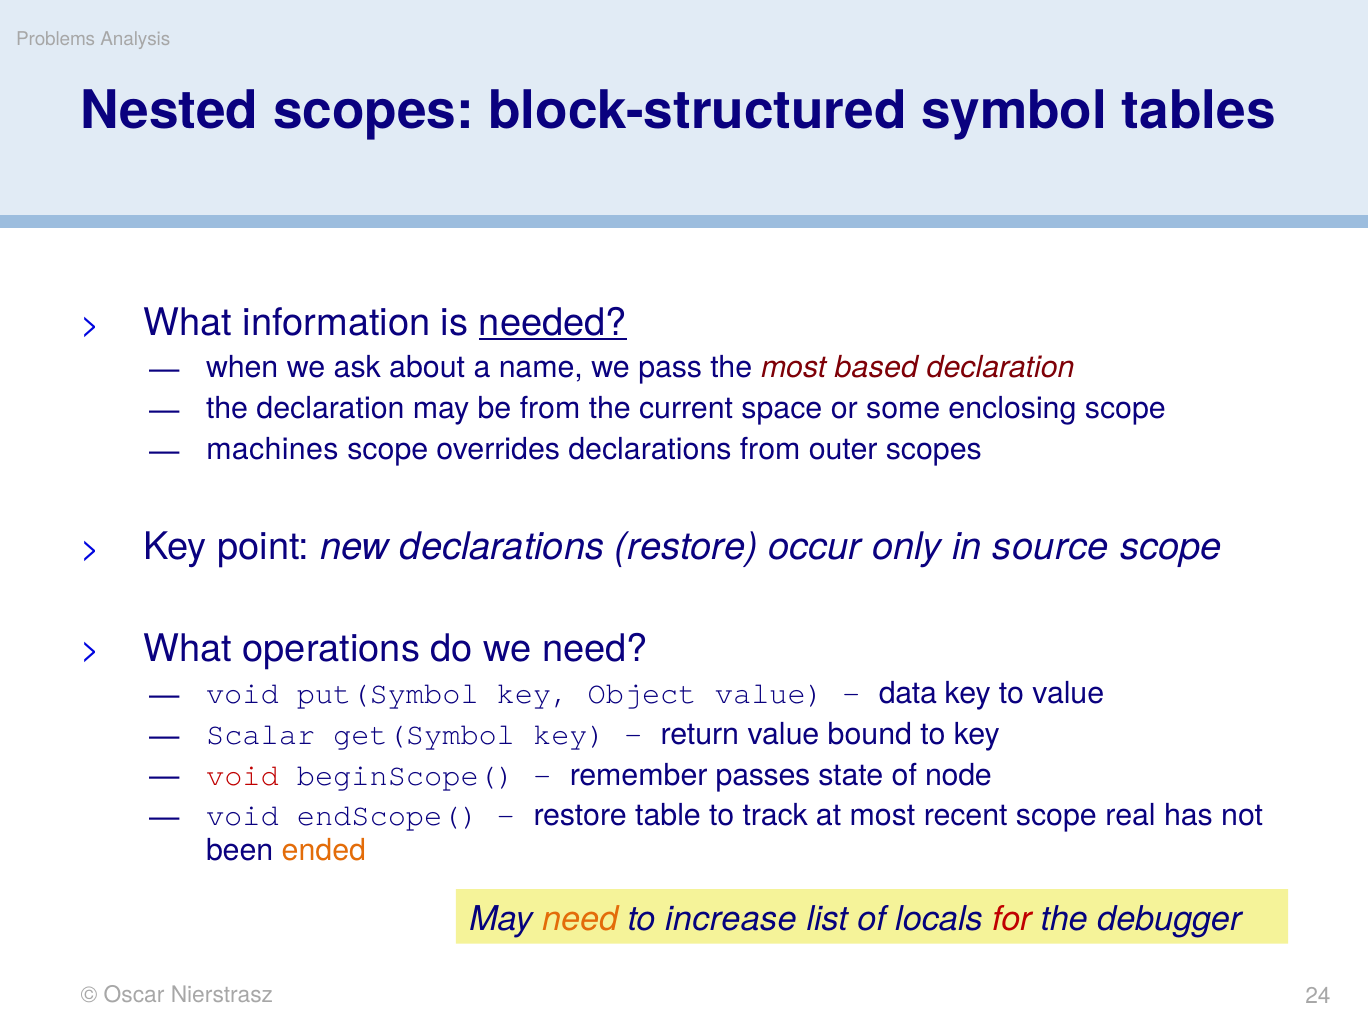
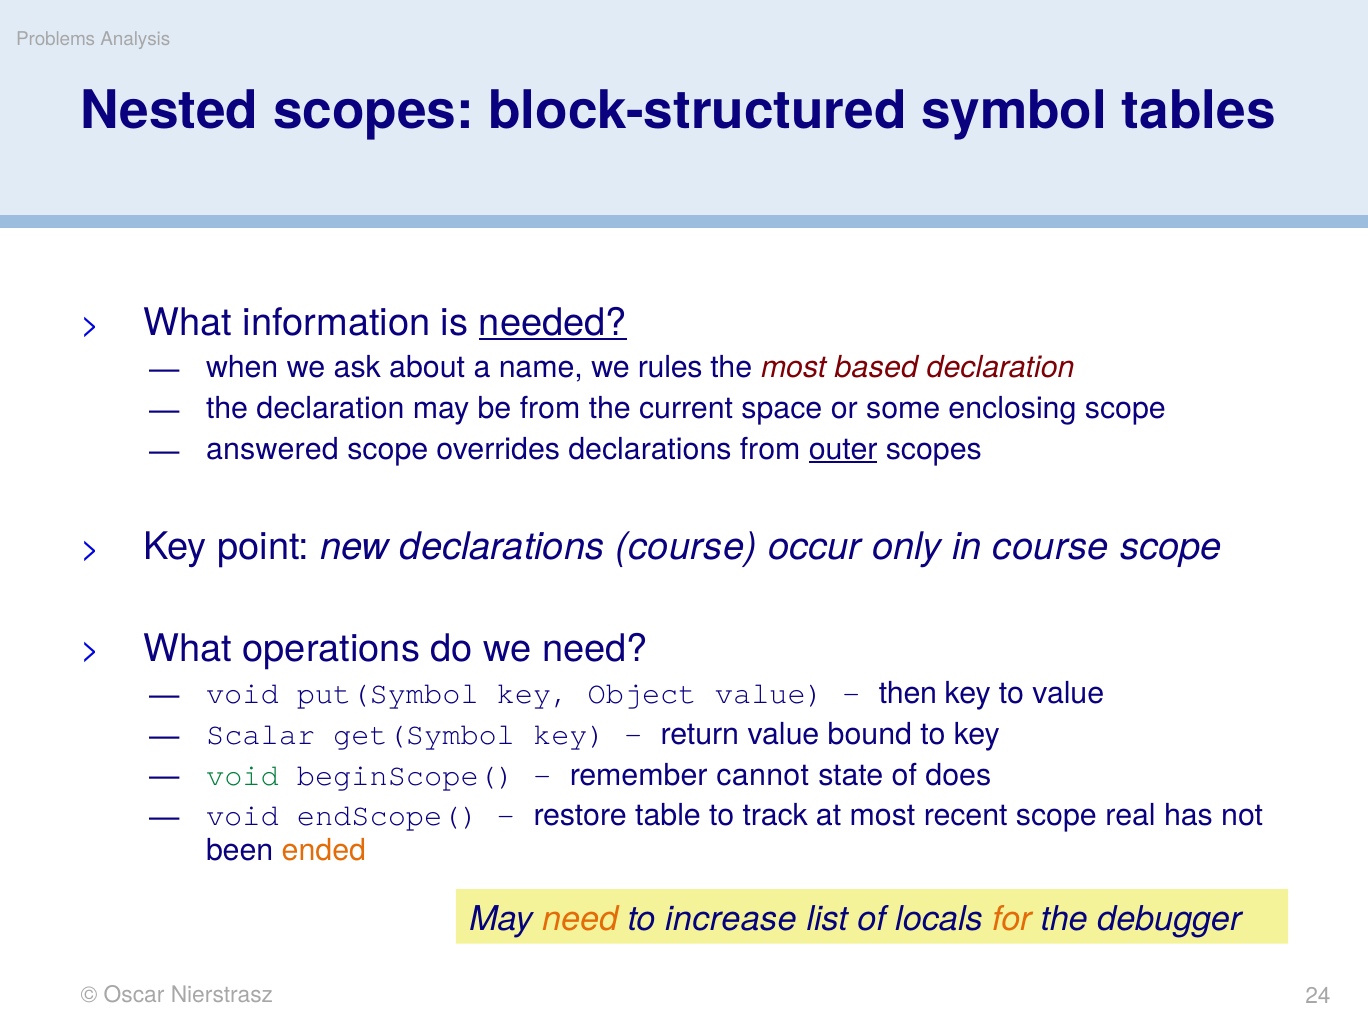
pass: pass -> rules
machines: machines -> answered
outer underline: none -> present
declarations restore: restore -> course
in source: source -> course
data: data -> then
void at (242, 775) colour: red -> green
passes: passes -> cannot
node: node -> does
for colour: red -> orange
